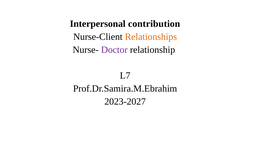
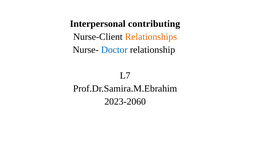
contribution: contribution -> contributing
Doctor colour: purple -> blue
2023-2027: 2023-2027 -> 2023-2060
